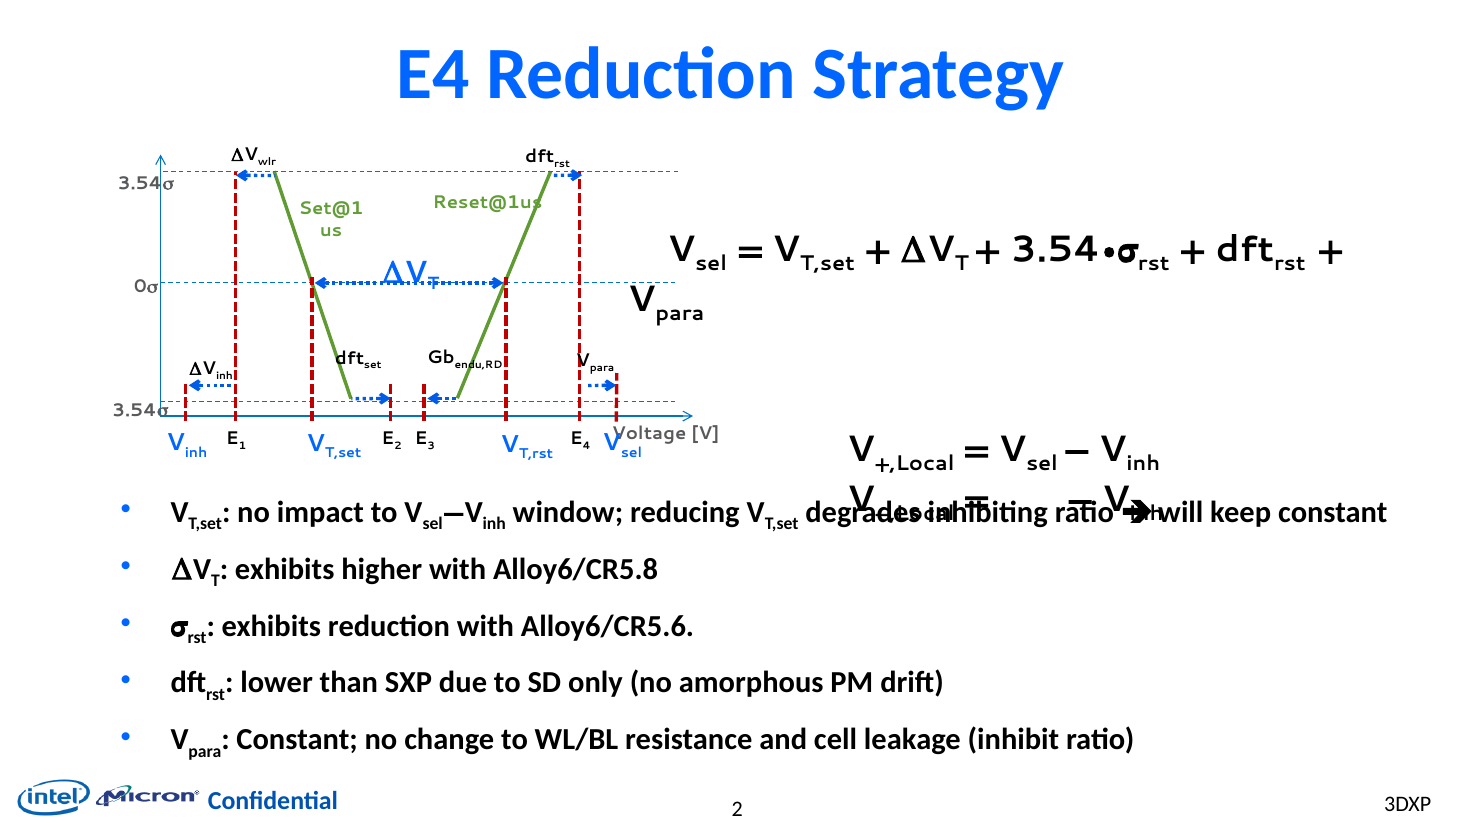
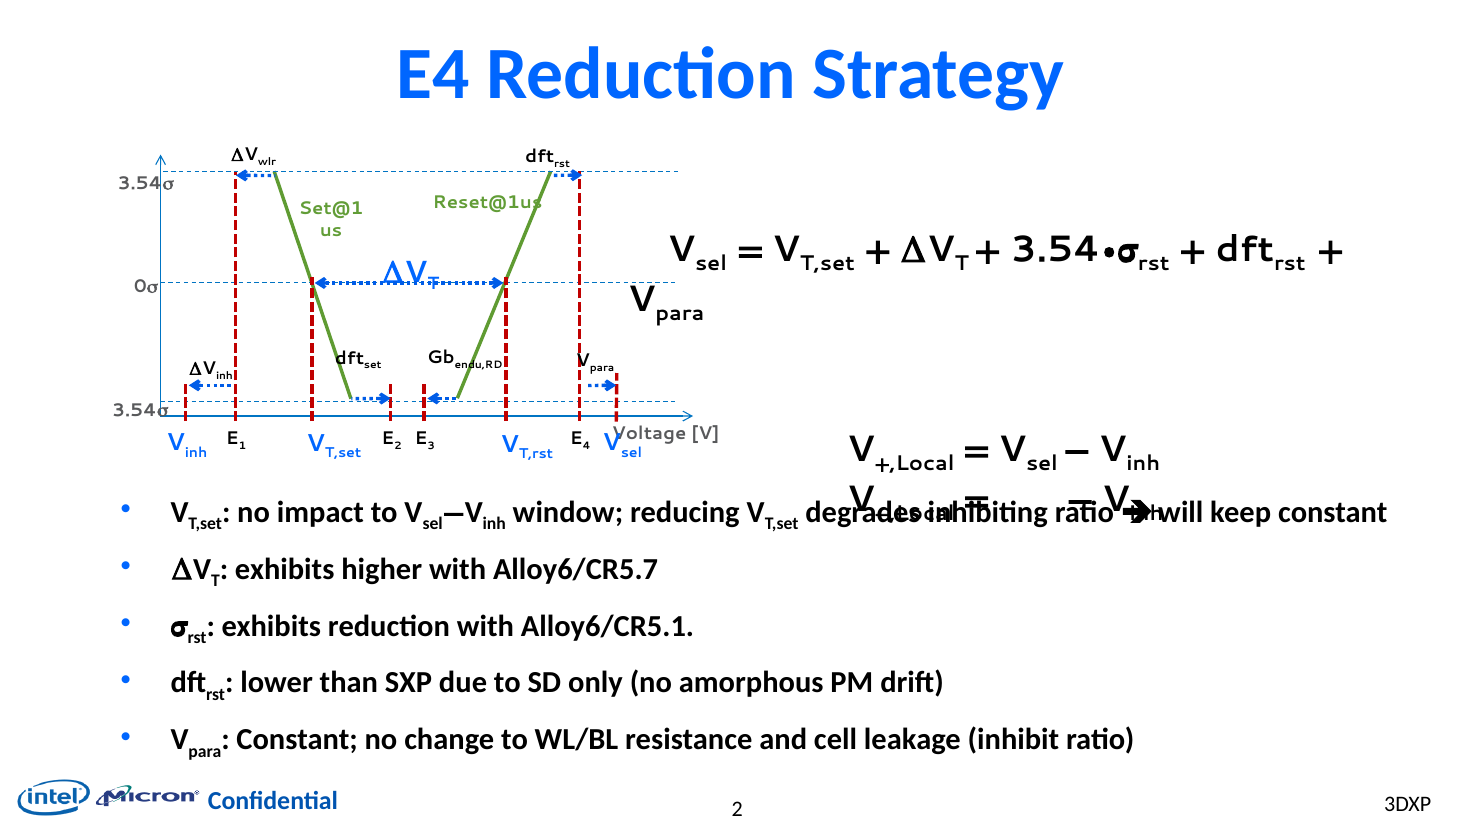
Alloy6/CR5.8: Alloy6/CR5.8 -> Alloy6/CR5.7
Alloy6/CR5.6: Alloy6/CR5.6 -> Alloy6/CR5.1
